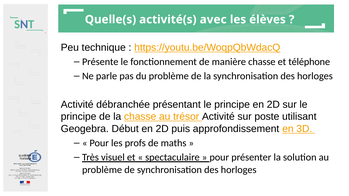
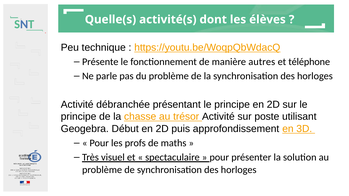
avec: avec -> dont
manière chasse: chasse -> autres
